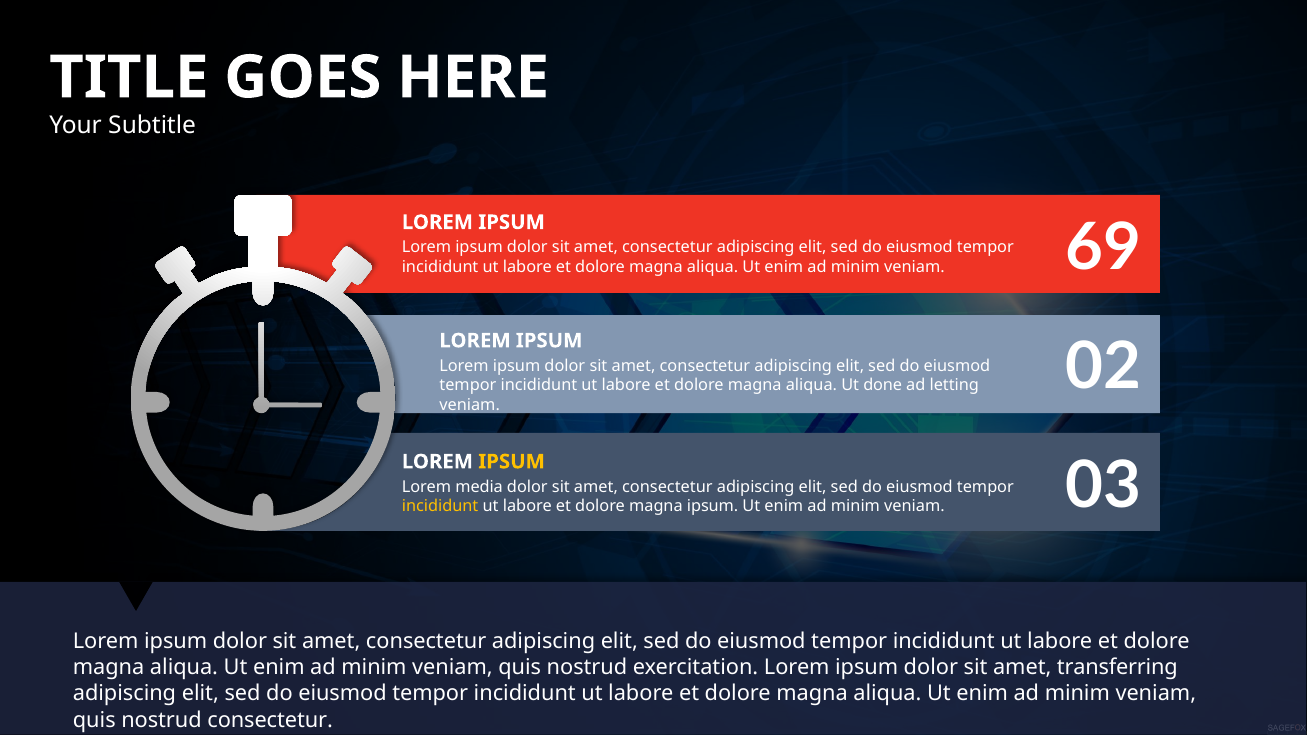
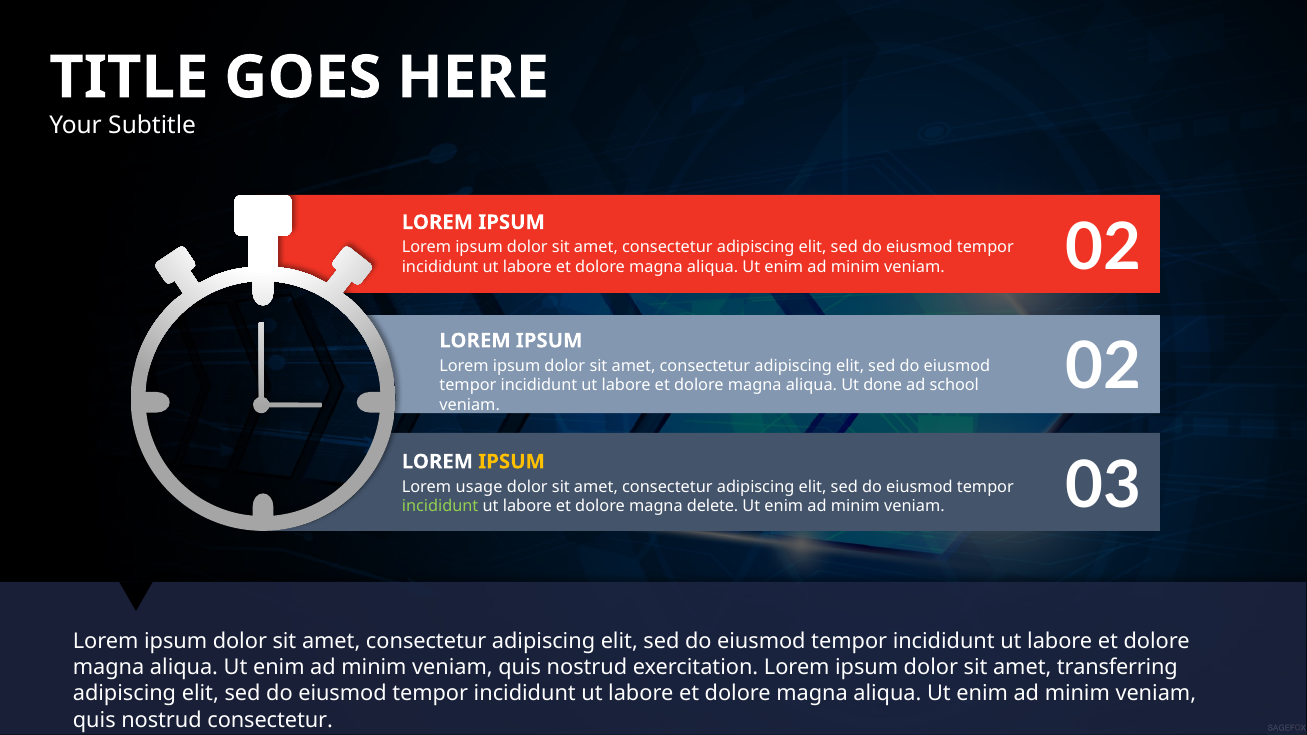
veniam 69: 69 -> 02
letting: letting -> school
media: media -> usage
incididunt at (440, 506) colour: yellow -> light green
magna ipsum: ipsum -> delete
